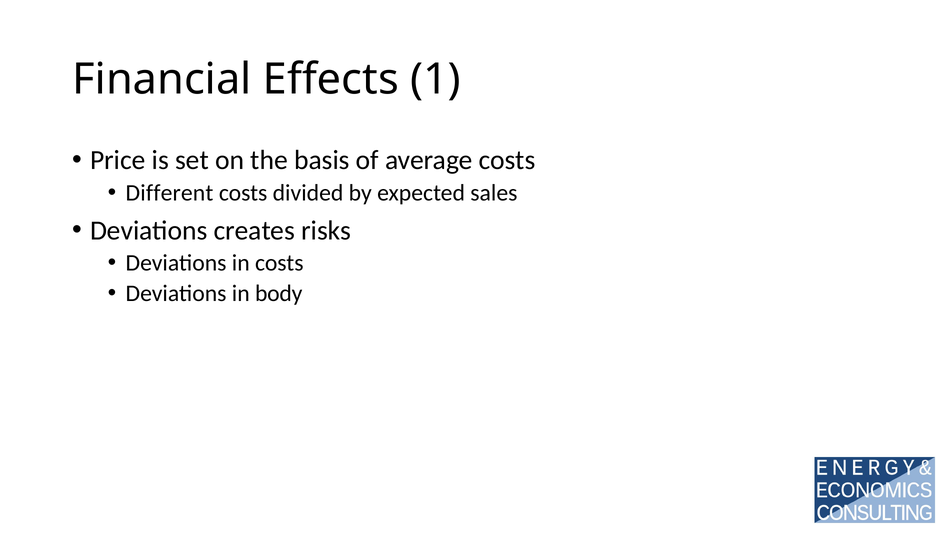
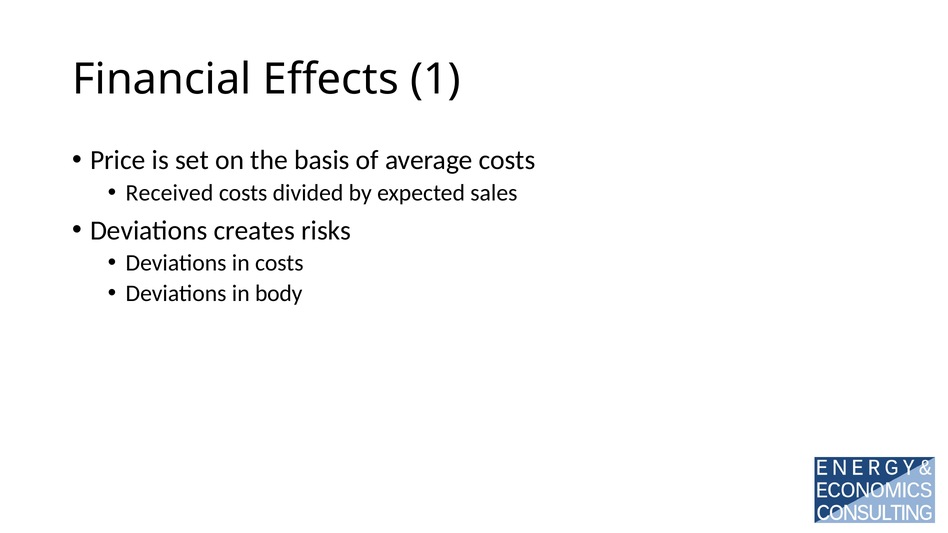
Different: Different -> Received
